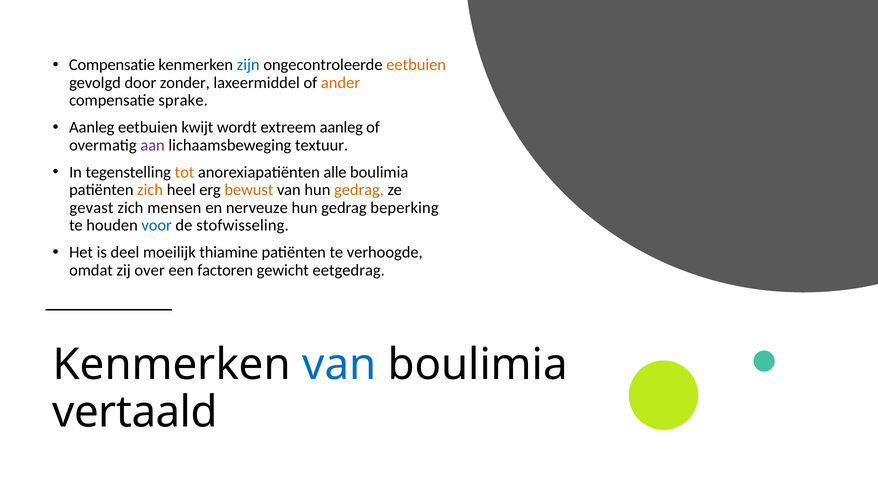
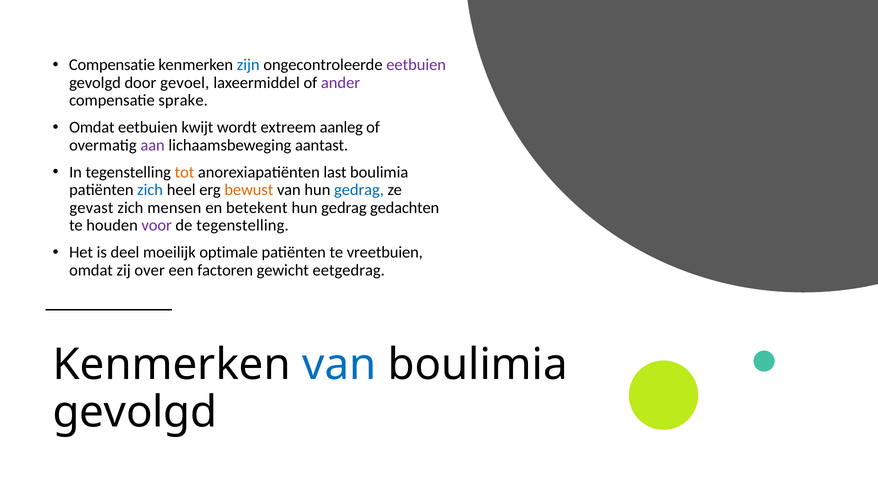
eetbuien at (416, 65) colour: orange -> purple
zonder: zonder -> gevoel
ander colour: orange -> purple
Aanleg at (92, 127): Aanleg -> Omdat
textuur: textuur -> aantast
alle: alle -> last
zich at (150, 190) colour: orange -> blue
gedrag at (359, 190) colour: orange -> blue
nerveuze: nerveuze -> betekent
beperking: beperking -> gedachten
voor colour: blue -> purple
de stofwisseling: stofwisseling -> tegenstelling
thiamine: thiamine -> optimale
verhoogde: verhoogde -> vreetbuien
vertaald at (135, 412): vertaald -> gevolgd
